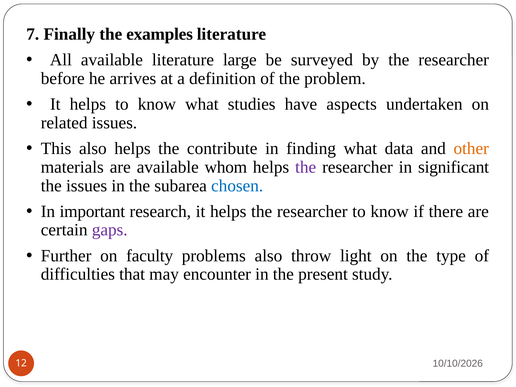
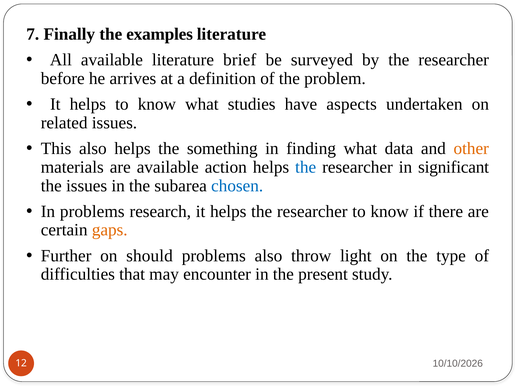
large: large -> brief
contribute: contribute -> something
whom: whom -> action
the at (306, 167) colour: purple -> blue
In important: important -> problems
gaps colour: purple -> orange
faculty: faculty -> should
